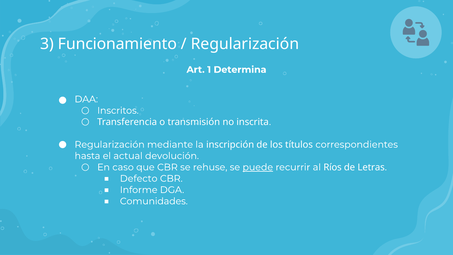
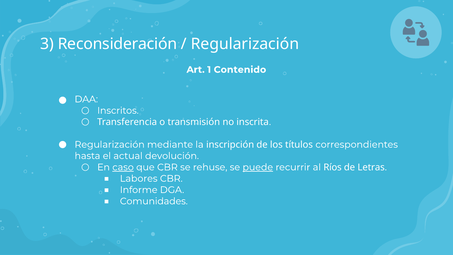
Funcionamiento: Funcionamiento -> Reconsideración
Determina: Determina -> Contenido
caso underline: none -> present
Defecto: Defecto -> Labores
